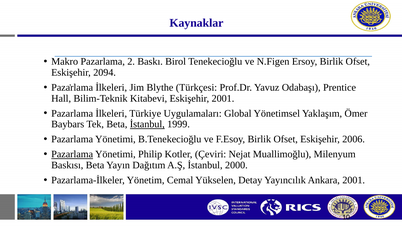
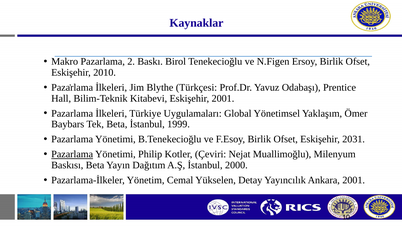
2094: 2094 -> 2010
İstanbul at (147, 124) underline: present -> none
2006: 2006 -> 2031
